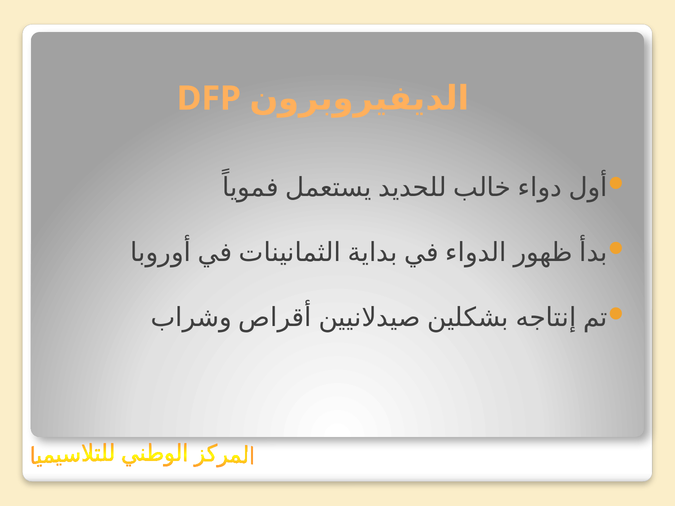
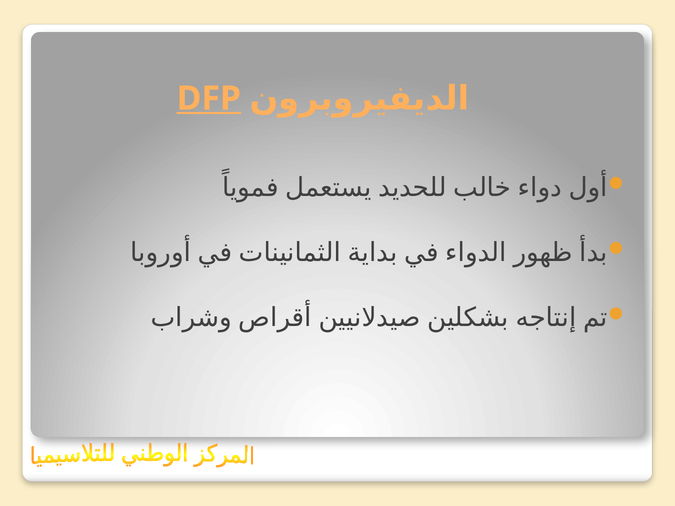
DFP underline: none -> present
